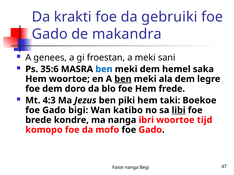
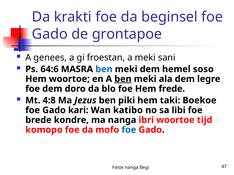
gebruiki: gebruiki -> beginsel
makandra: makandra -> grontapoe
35:6: 35:6 -> 64:6
saka: saka -> soso
4:3: 4:3 -> 4:8
bigi: bigi -> kari
libi underline: present -> none
foe at (129, 130) colour: black -> blue
